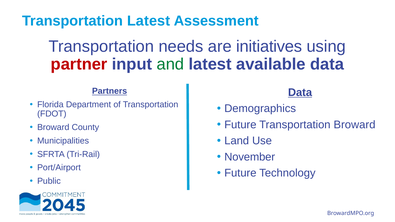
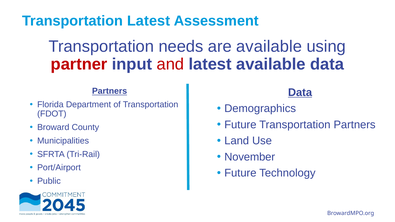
are initiatives: initiatives -> available
and colour: green -> red
Transportation Broward: Broward -> Partners
